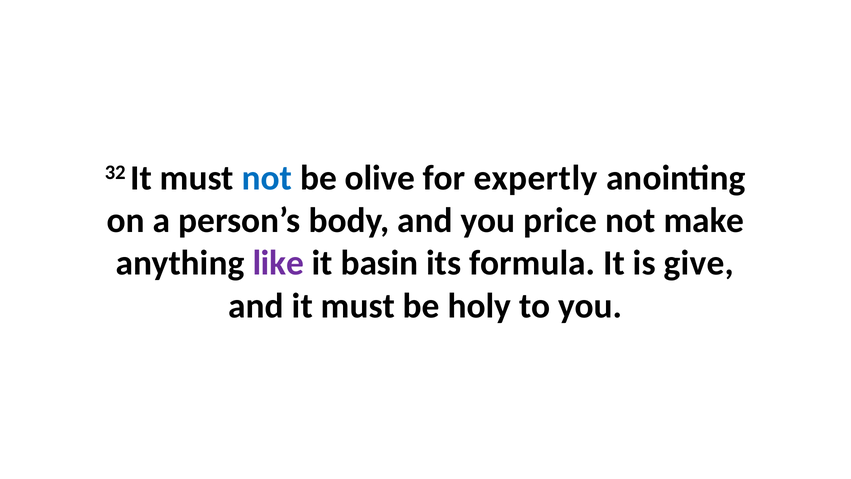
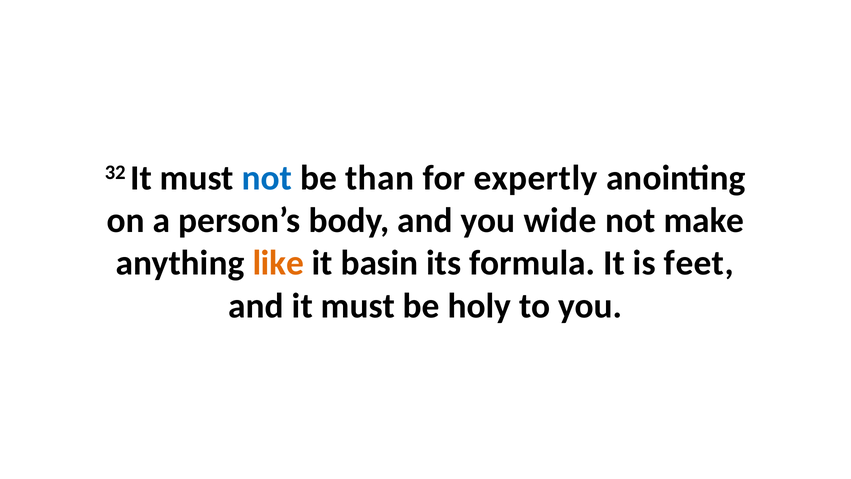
olive: olive -> than
price: price -> wide
like colour: purple -> orange
give: give -> feet
